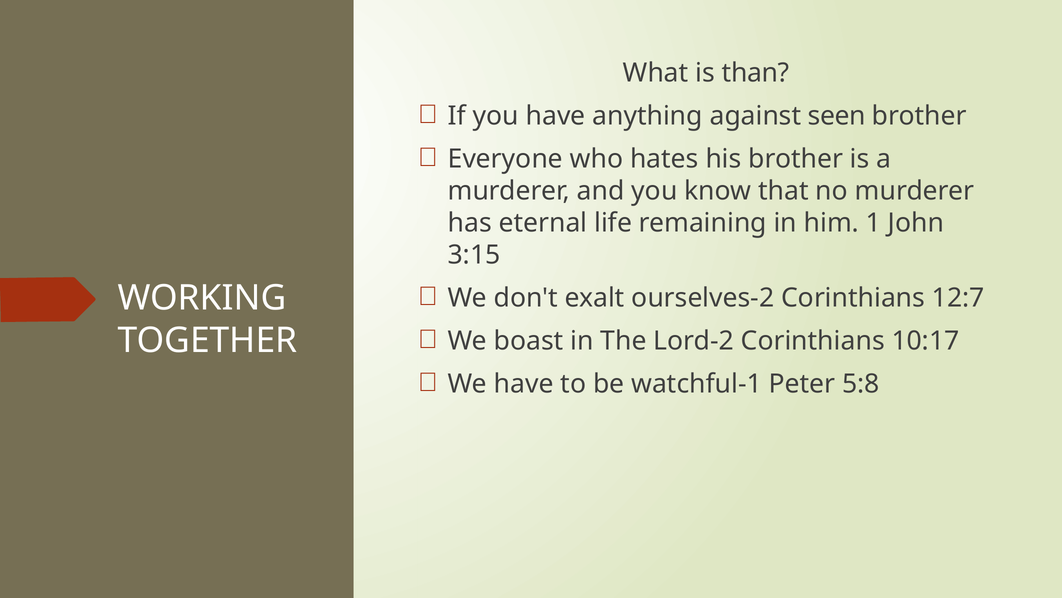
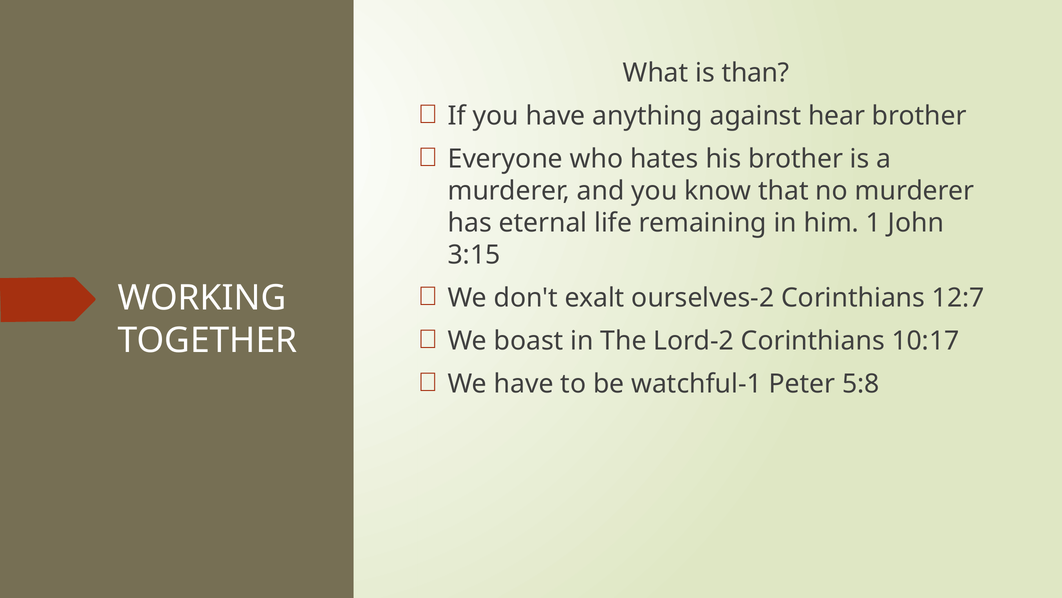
seen: seen -> hear
